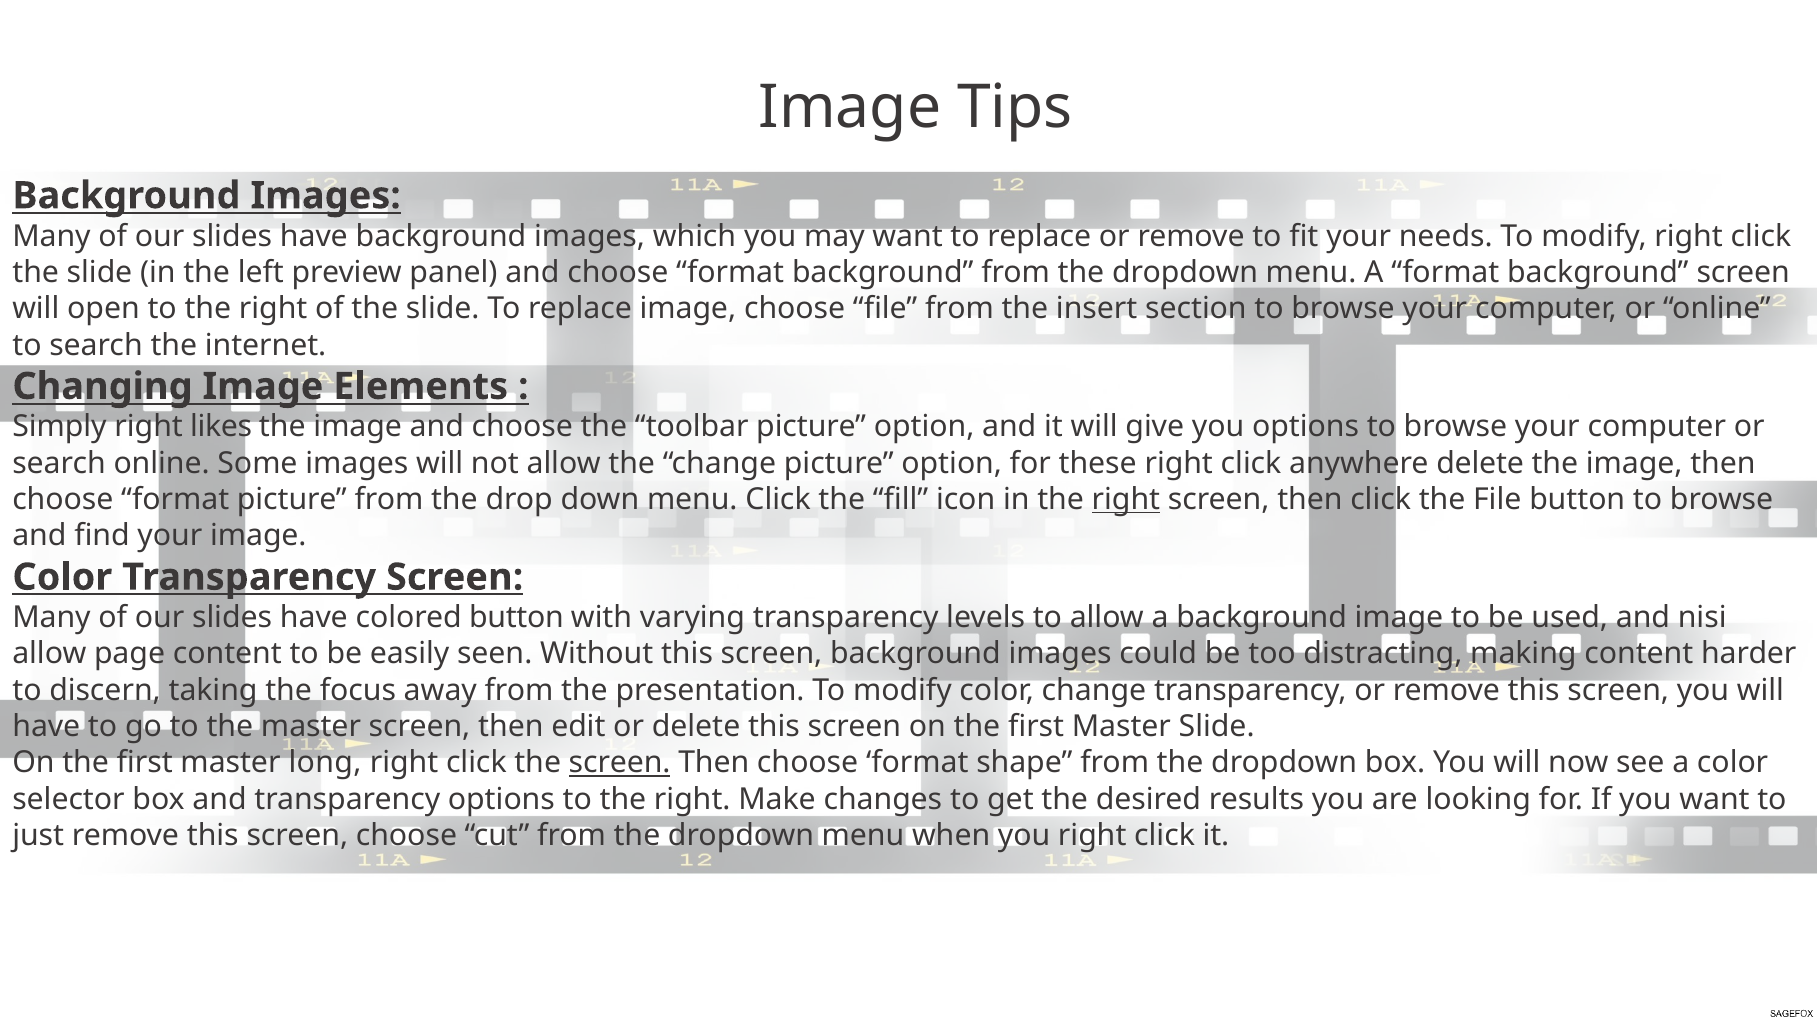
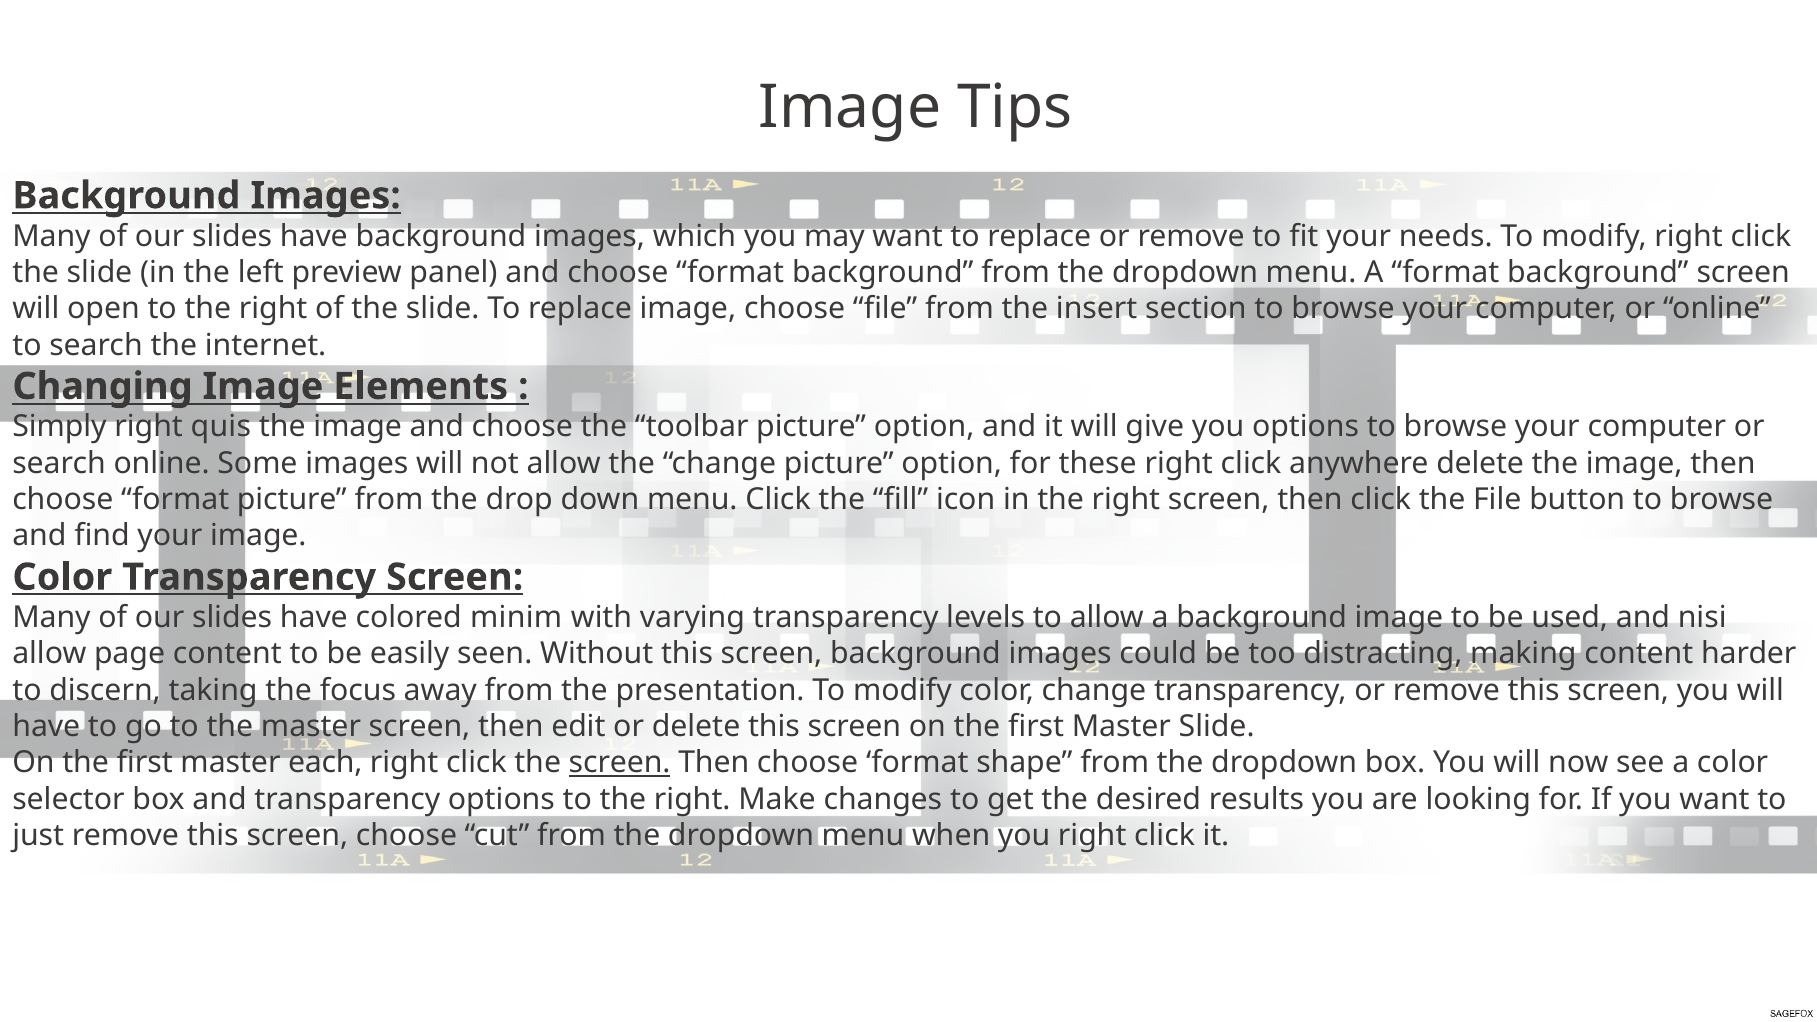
likes: likes -> quis
right at (1126, 499) underline: present -> none
colored button: button -> minim
long: long -> each
